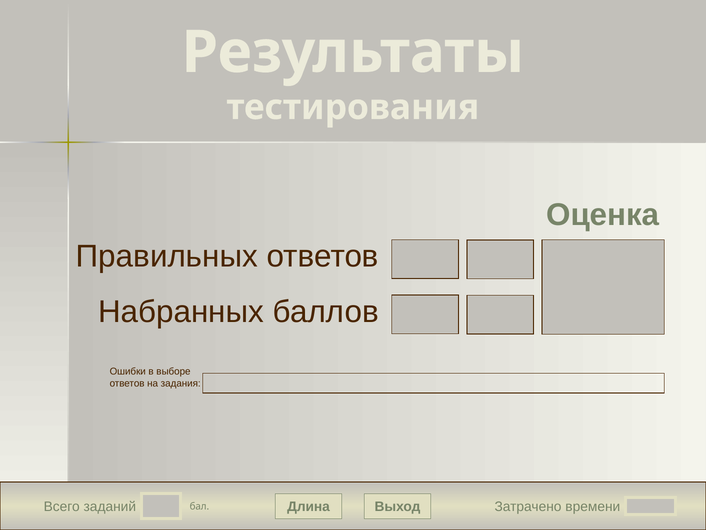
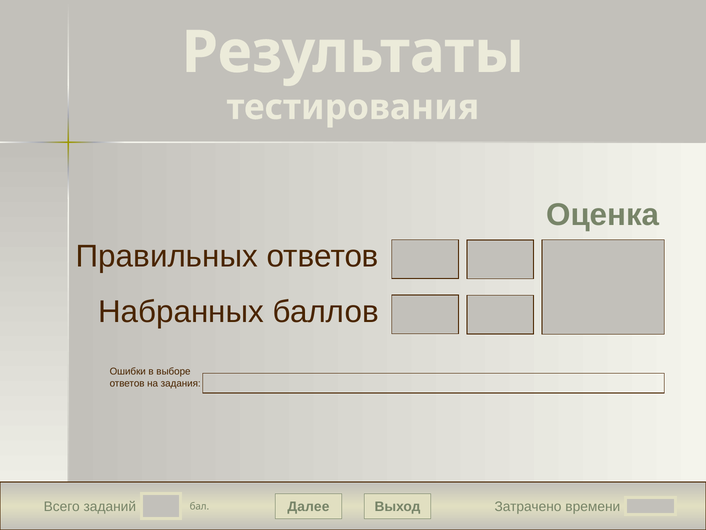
Длина: Длина -> Далее
